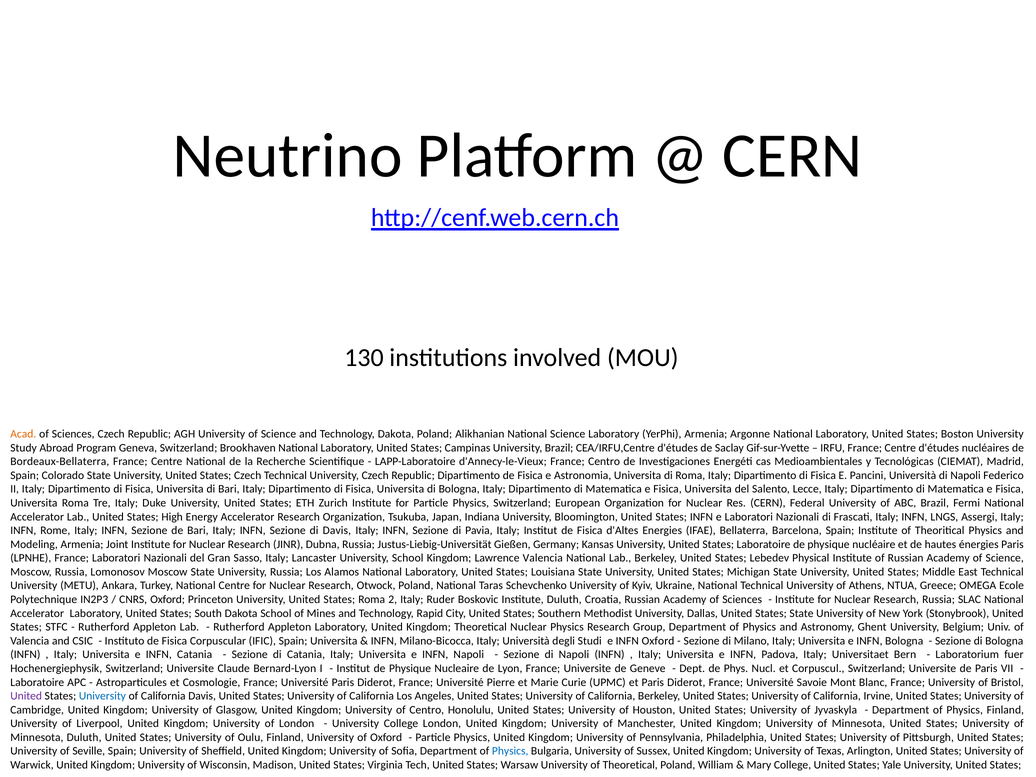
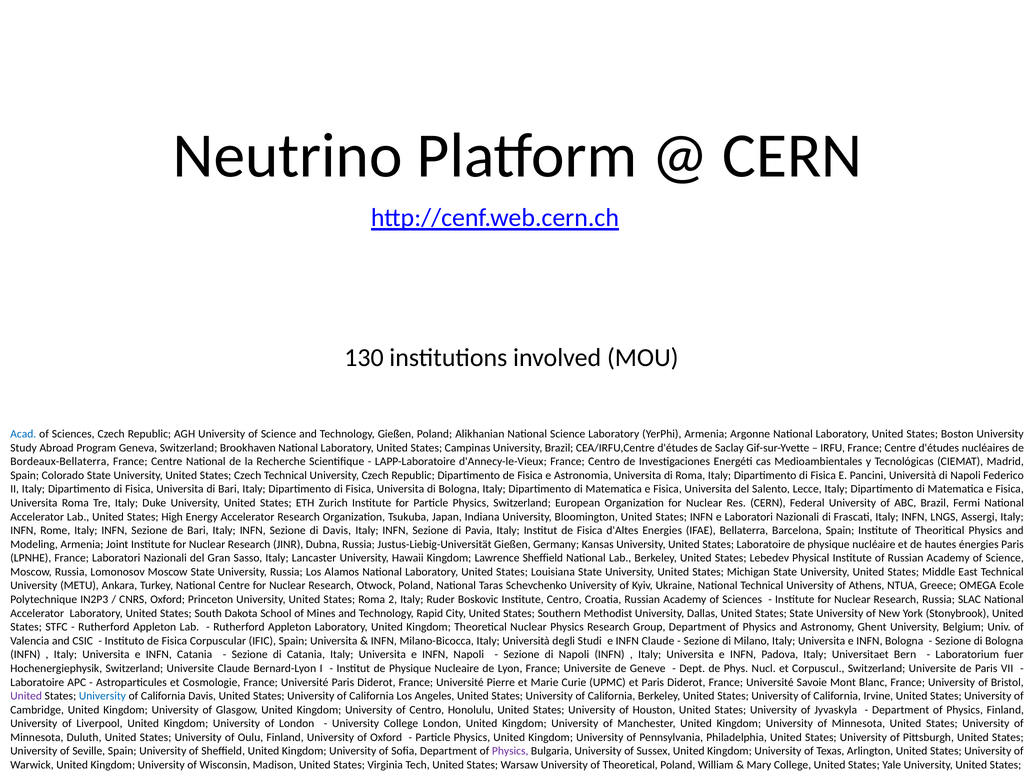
Acad colour: orange -> blue
Technology Dakota: Dakota -> Gießen
University School: School -> Hawaii
Lawrence Valencia: Valencia -> Sheffield
Institute Duluth: Duluth -> Centro
INFN Oxford: Oxford -> Claude
Physics at (510, 751) colour: blue -> purple
